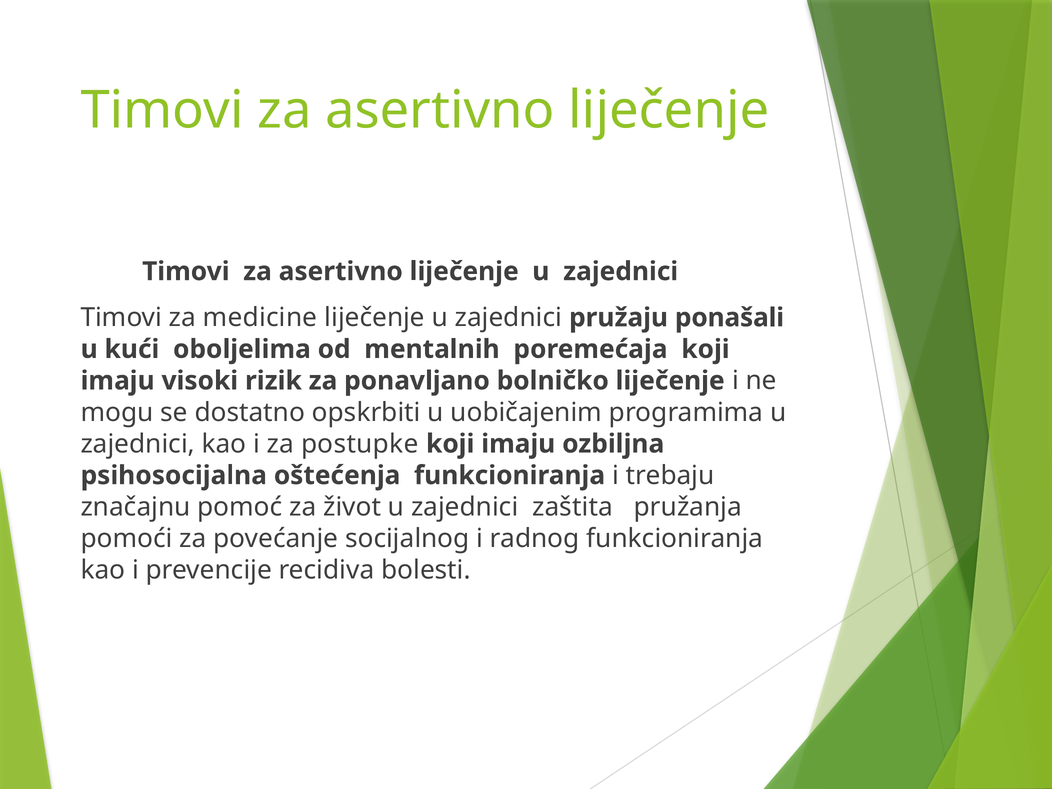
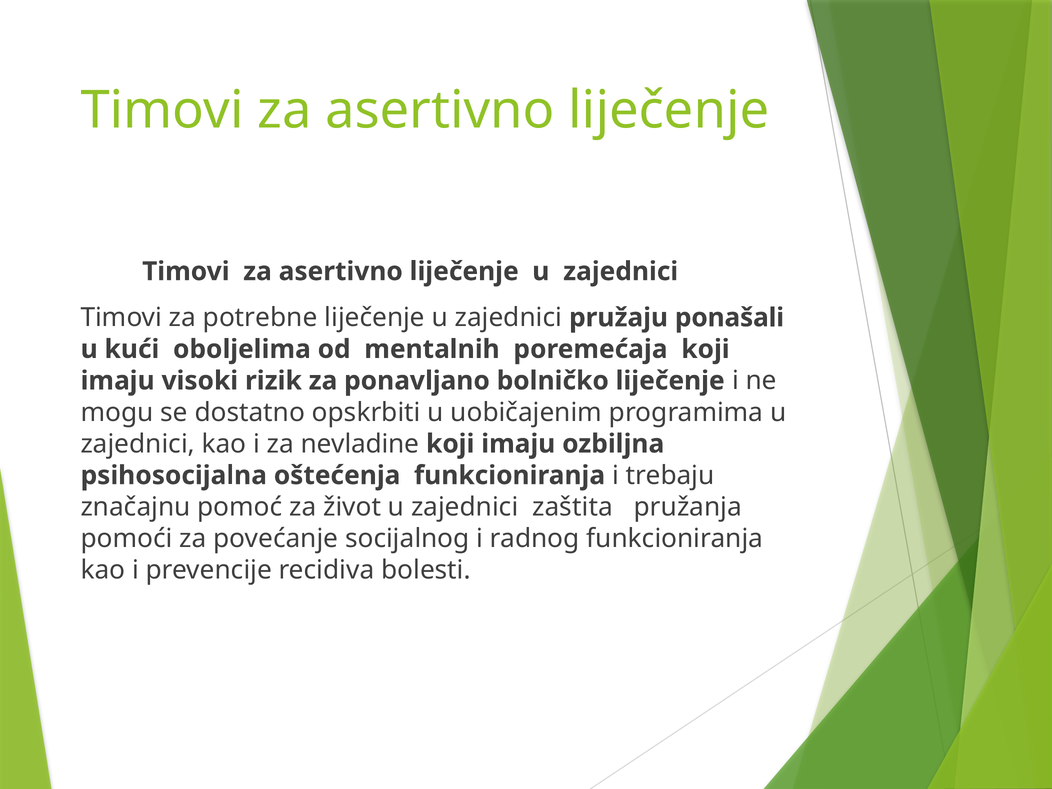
medicine: medicine -> potrebne
postupke: postupke -> nevladine
